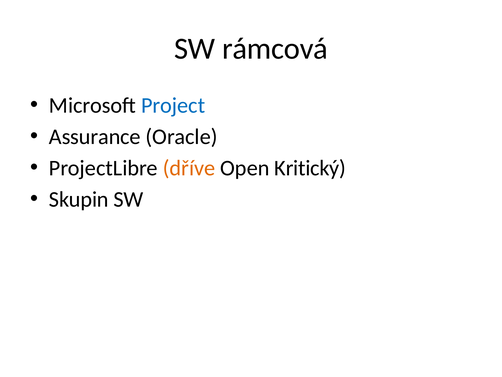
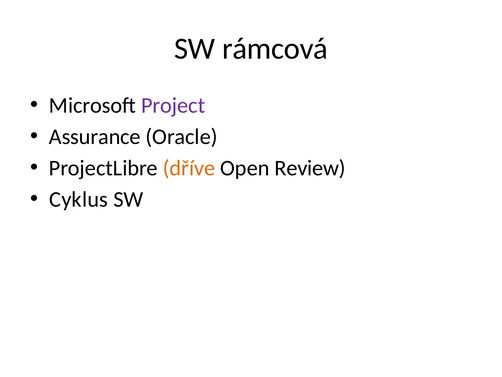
Project colour: blue -> purple
Kritický: Kritický -> Review
Skupin: Skupin -> Cyklus
